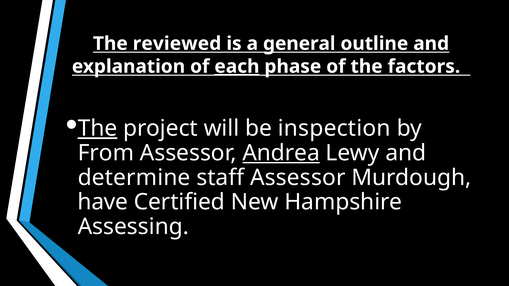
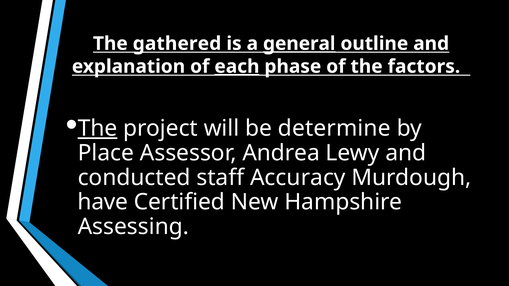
reviewed: reviewed -> gathered
general underline: none -> present
inspection: inspection -> determine
From: From -> Place
Andrea underline: present -> none
determine: determine -> conducted
staff Assessor: Assessor -> Accuracy
